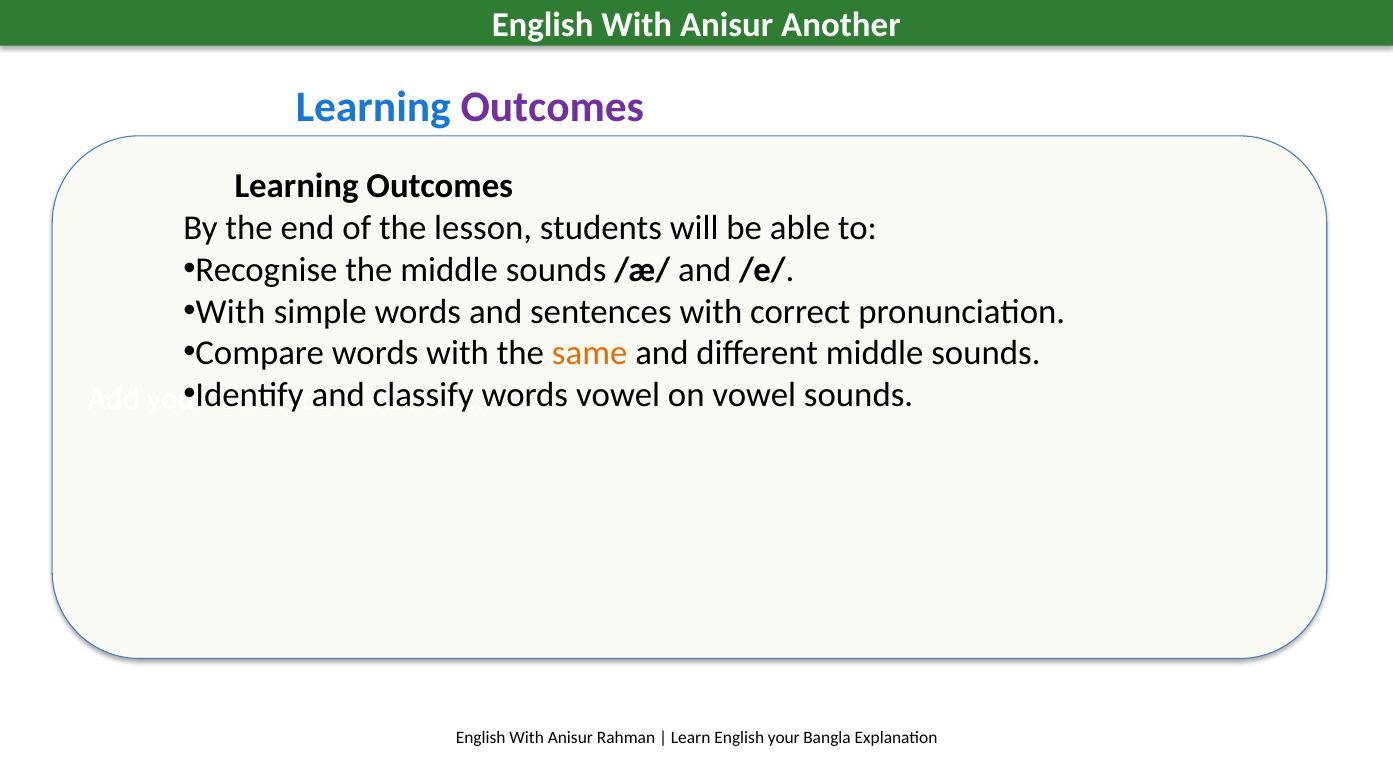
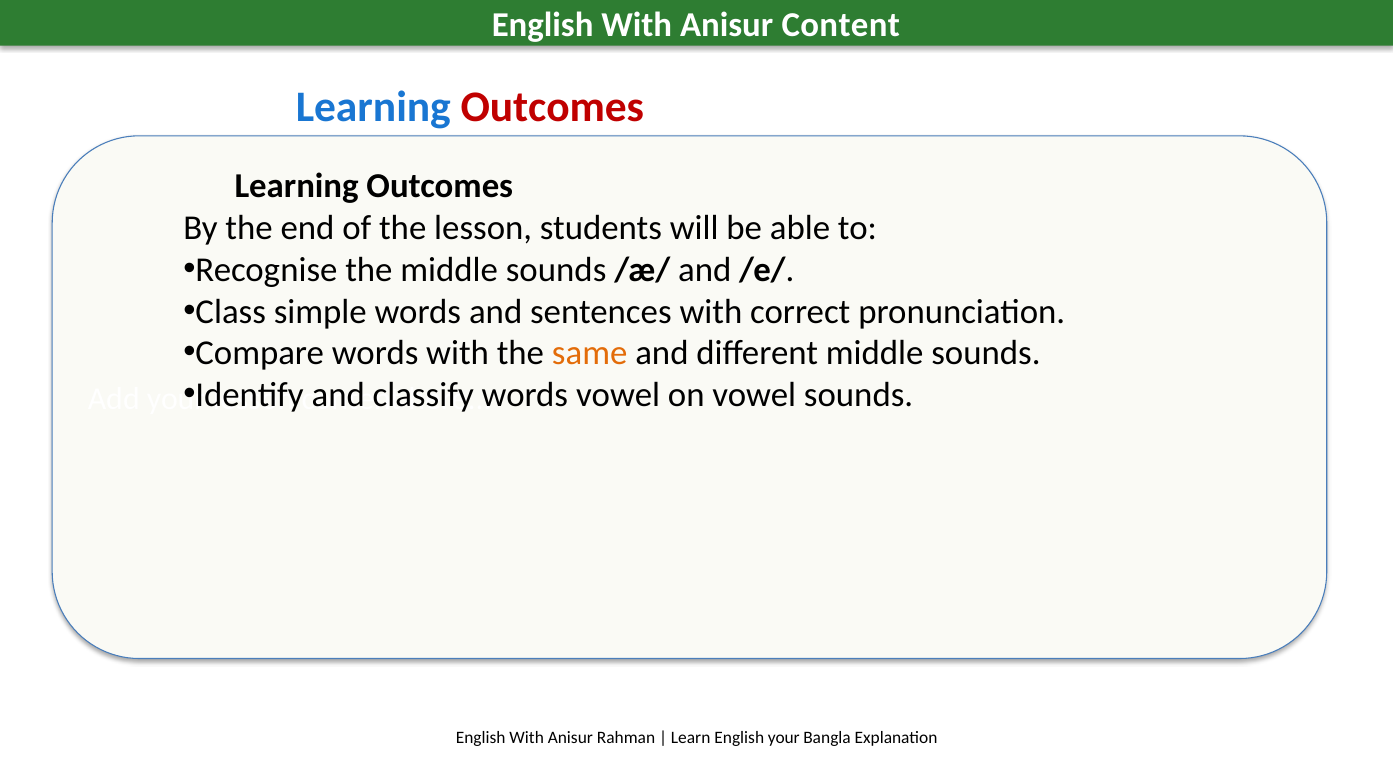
Anisur Another: Another -> Content
Outcomes at (552, 107) colour: purple -> red
With at (231, 311): With -> Class
